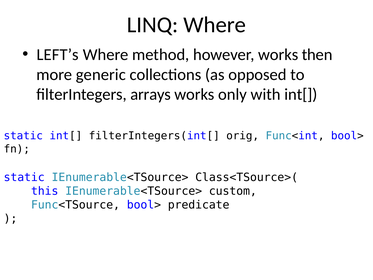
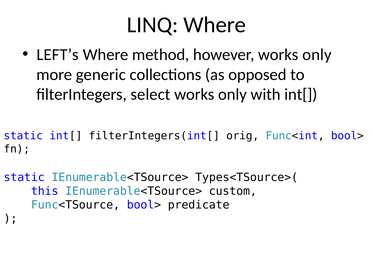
however works then: then -> only
arrays: arrays -> select
Class<TSource>(: Class<TSource>( -> Types<TSource>(
